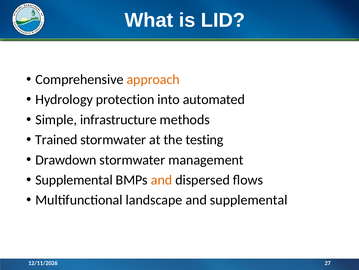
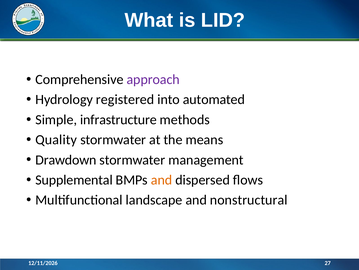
approach colour: orange -> purple
protection: protection -> registered
Trained: Trained -> Quality
testing: testing -> means
and supplemental: supplemental -> nonstructural
